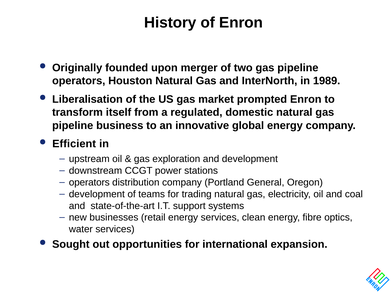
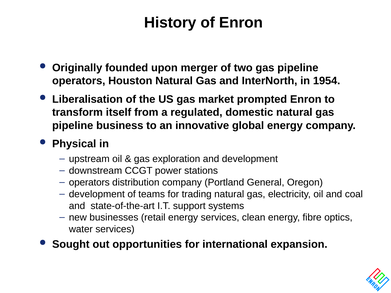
1989: 1989 -> 1954
Efficient: Efficient -> Physical
